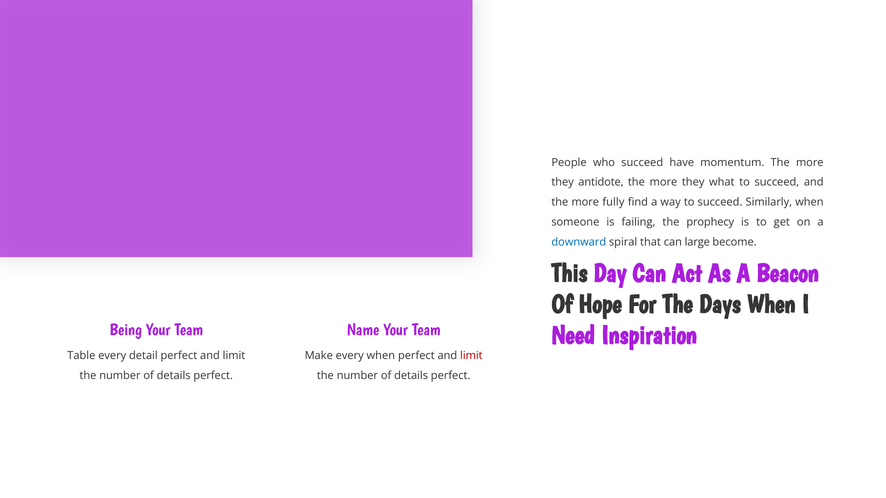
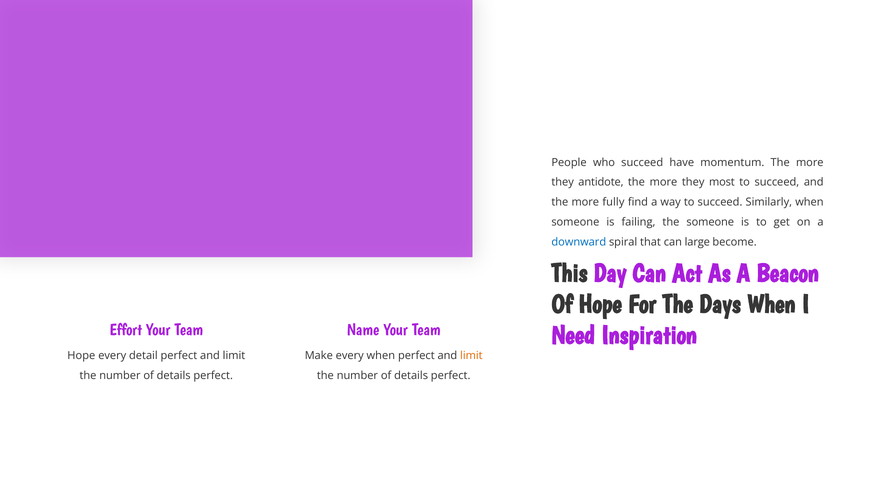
what: what -> most
the prophecy: prophecy -> someone
Being: Being -> Effort
Table at (81, 356): Table -> Hope
limit at (471, 356) colour: red -> orange
